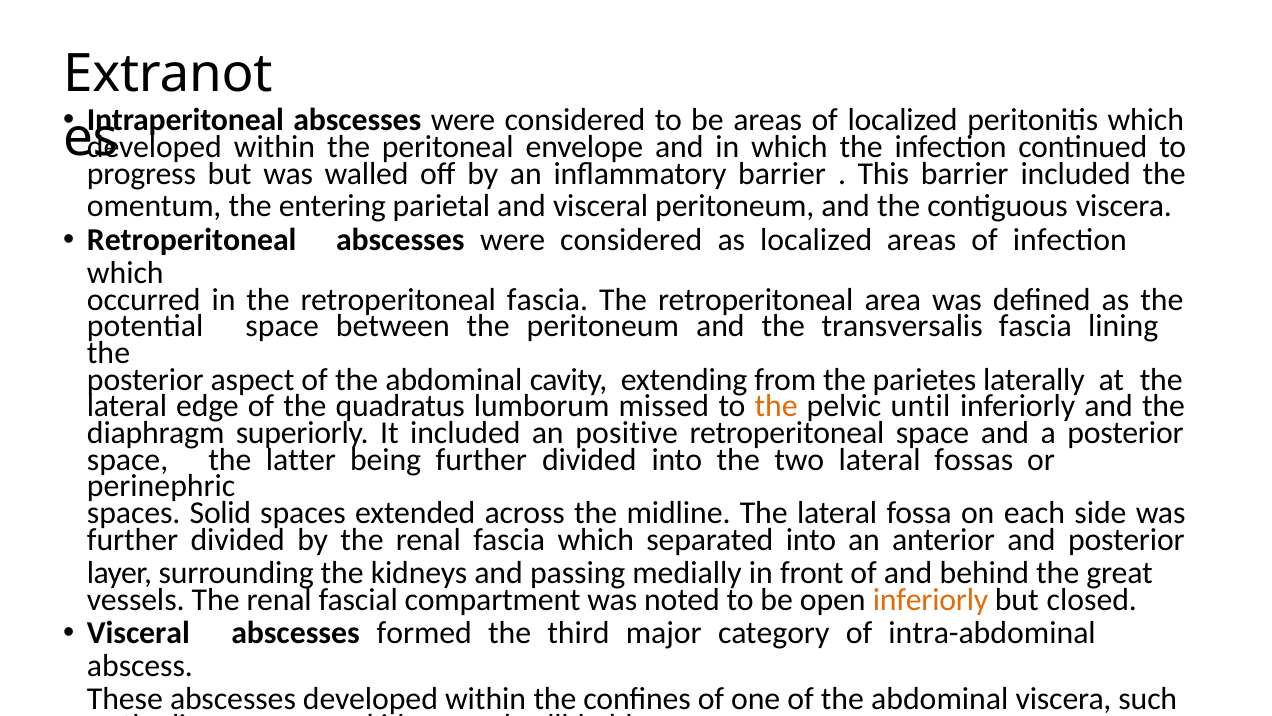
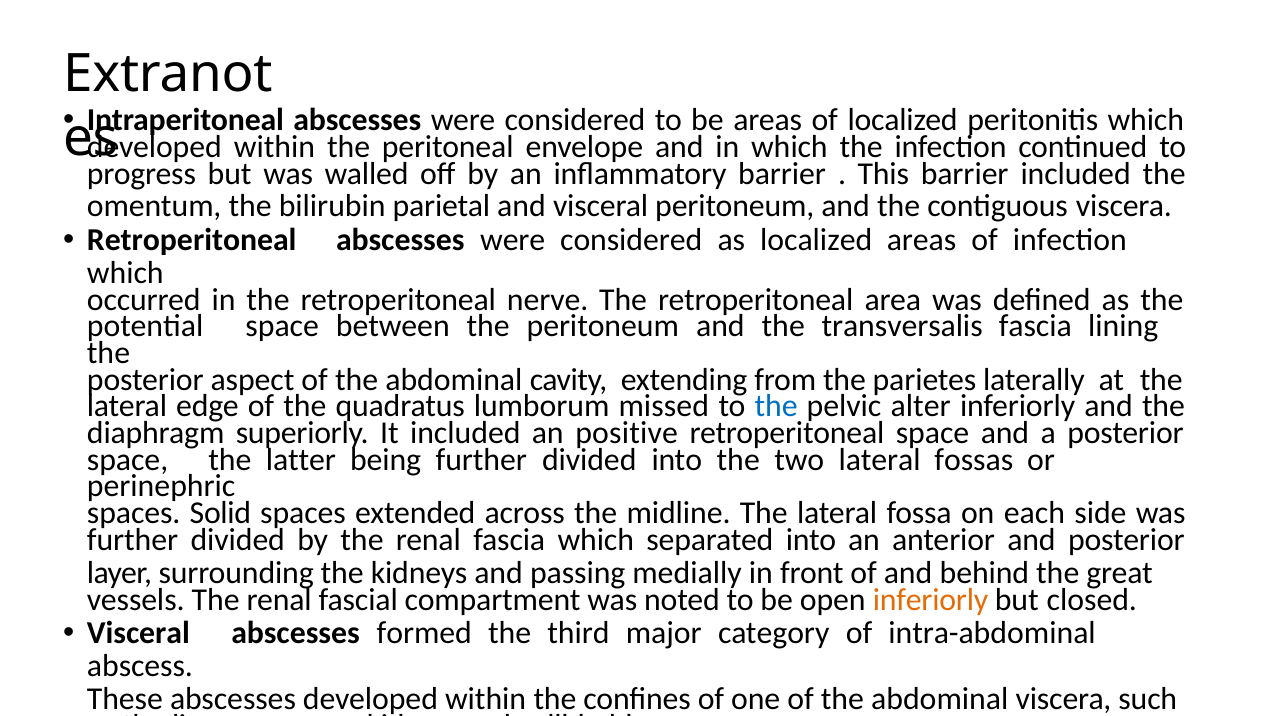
entering: entering -> bilirubin
retroperitoneal fascia: fascia -> nerve
the at (776, 406) colour: orange -> blue
until: until -> alter
